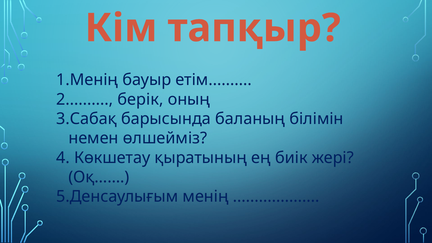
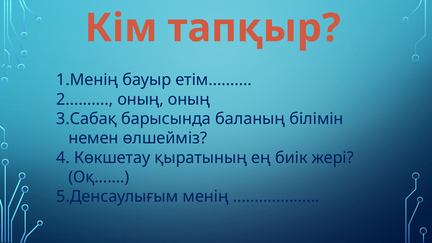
берік at (140, 99): берік -> оның
